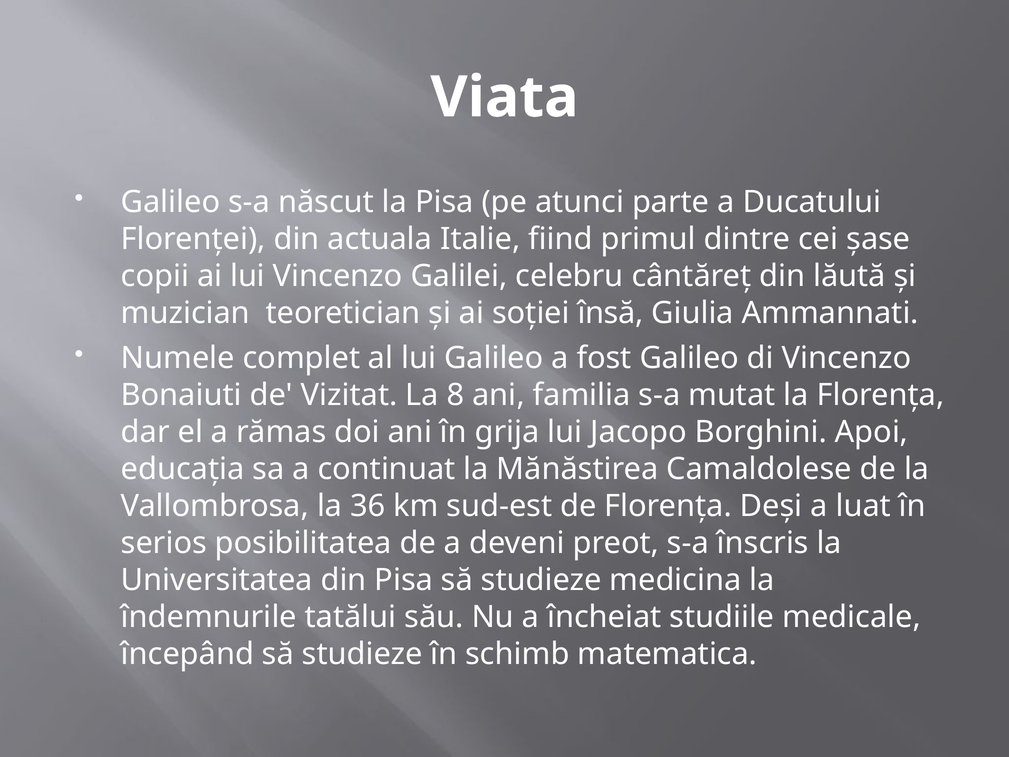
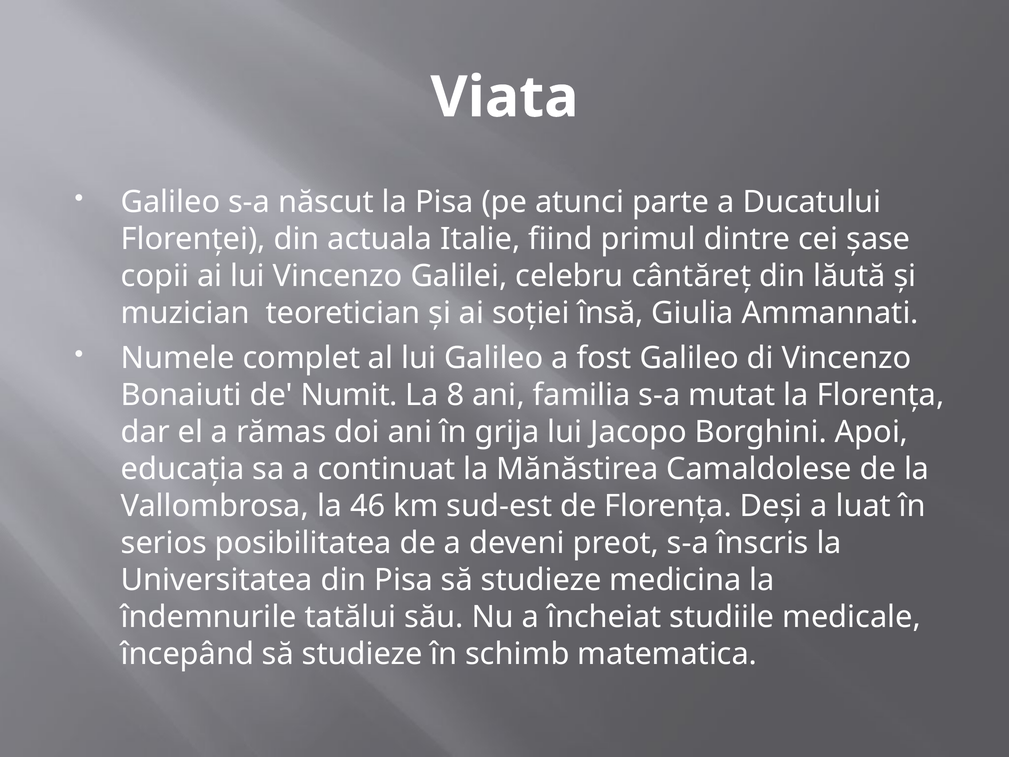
Vizitat: Vizitat -> Numit
36: 36 -> 46
